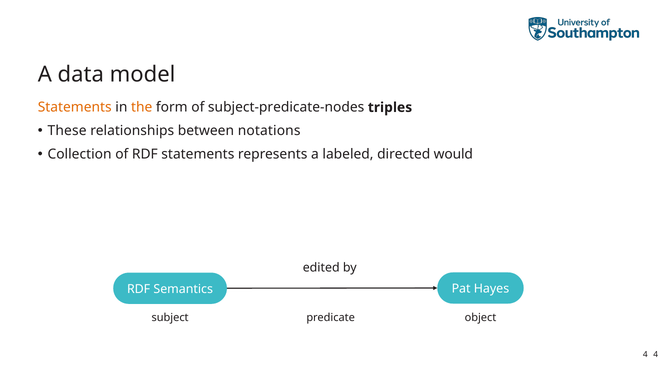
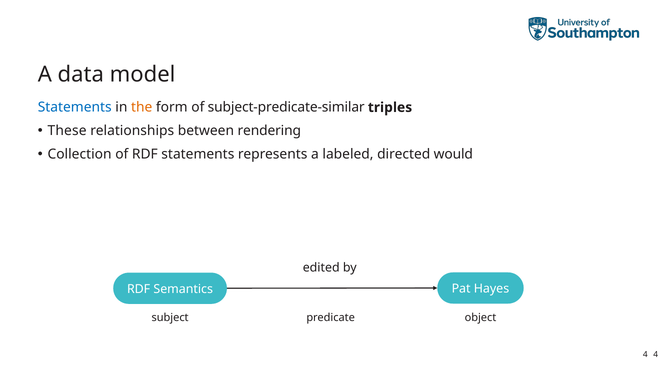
Statements at (75, 108) colour: orange -> blue
subject-predicate-nodes: subject-predicate-nodes -> subject-predicate-similar
notations: notations -> rendering
